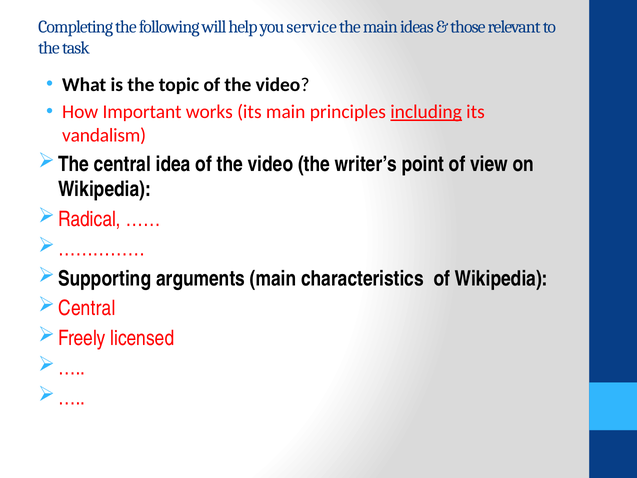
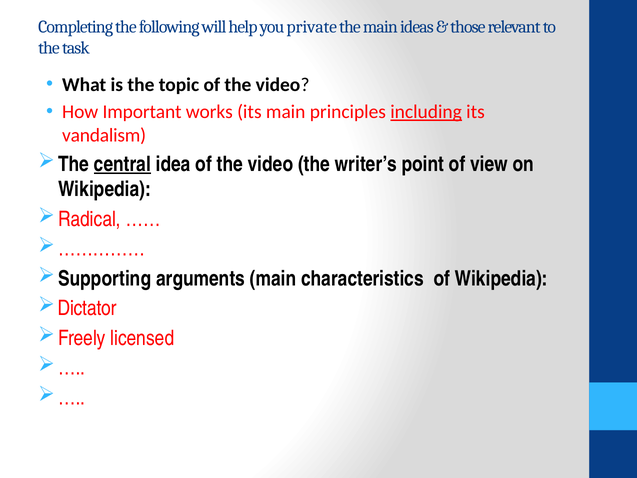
service: service -> private
central at (122, 164) underline: none -> present
Central at (87, 308): Central -> Dictator
